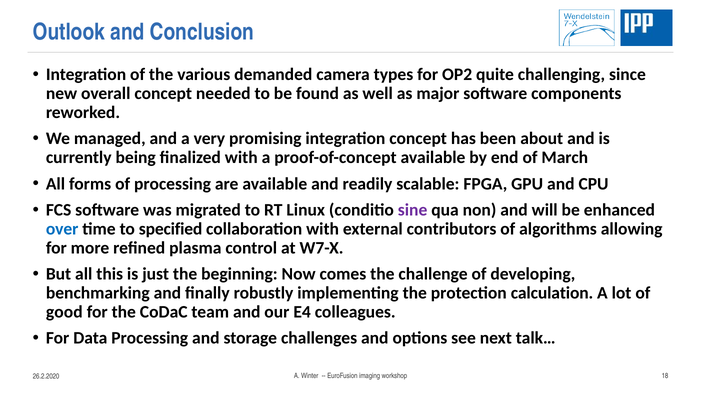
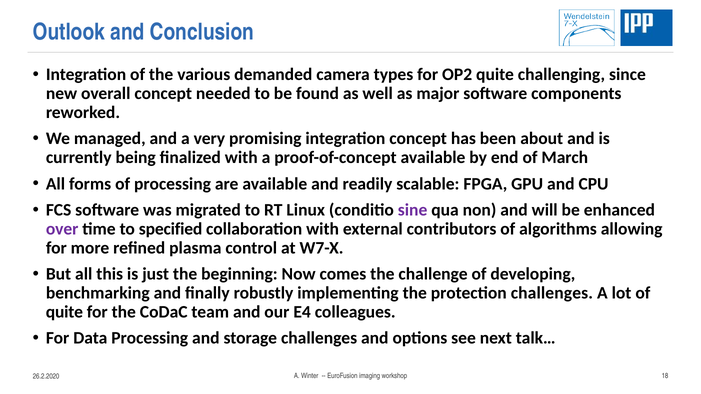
over colour: blue -> purple
protection calculation: calculation -> challenges
good at (64, 312): good -> quite
